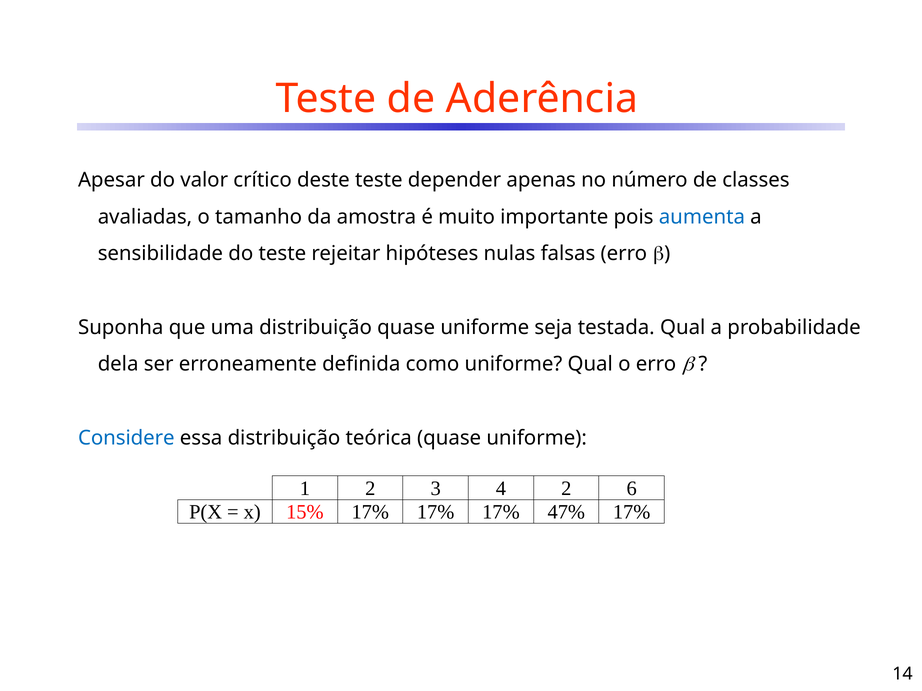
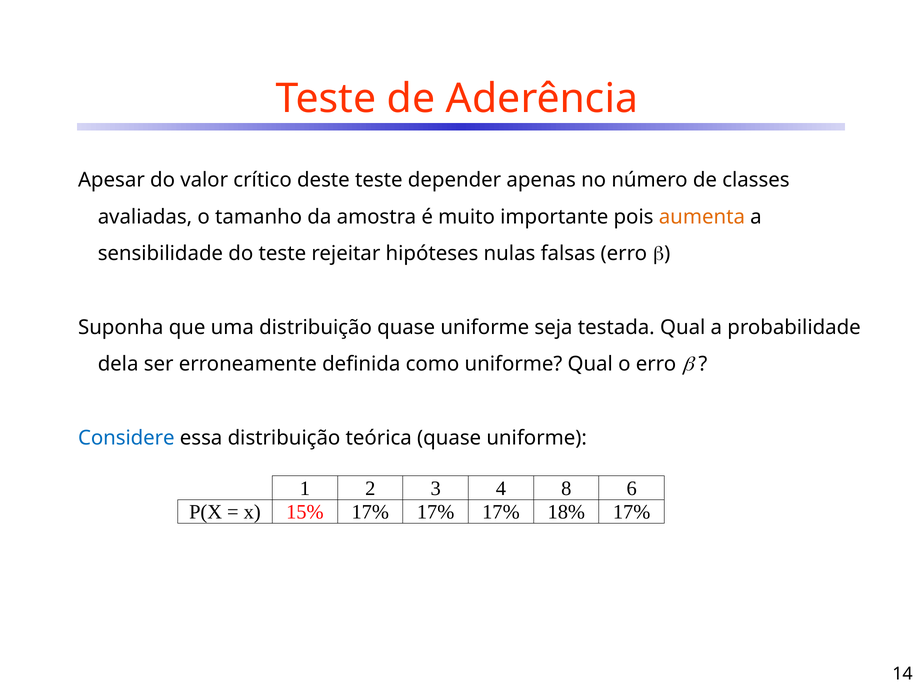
aumenta colour: blue -> orange
4 2: 2 -> 8
47%: 47% -> 18%
